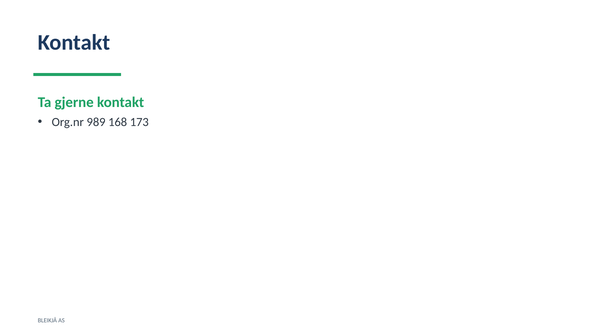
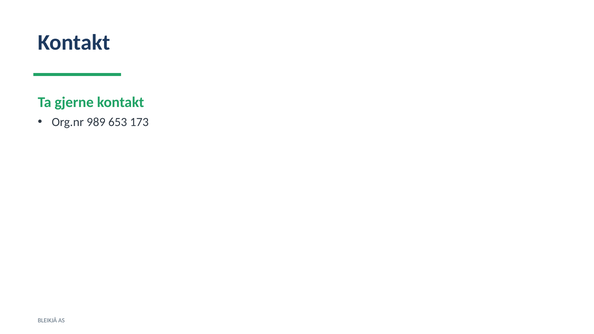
168: 168 -> 653
